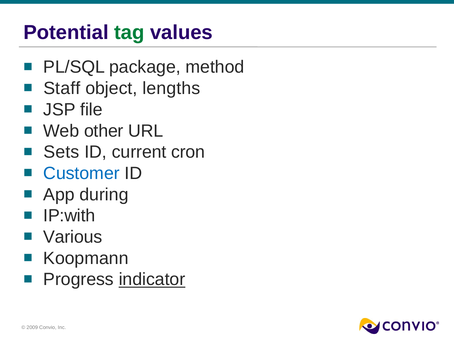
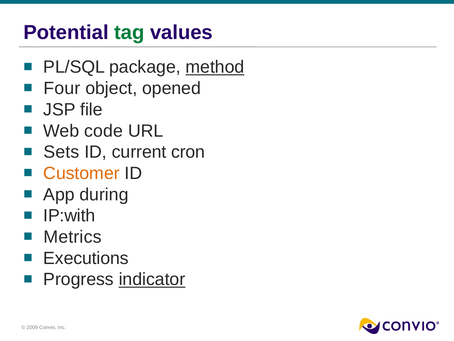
method underline: none -> present
Staff: Staff -> Four
lengths: lengths -> opened
other: other -> code
Customer colour: blue -> orange
Various: Various -> Metrics
Koopmann: Koopmann -> Executions
